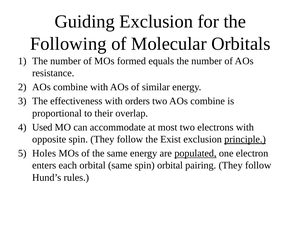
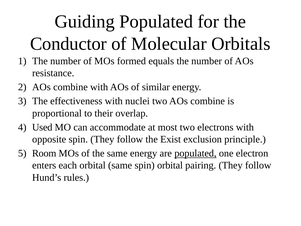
Guiding Exclusion: Exclusion -> Populated
Following: Following -> Conductor
orders: orders -> nuclei
principle underline: present -> none
Holes: Holes -> Room
